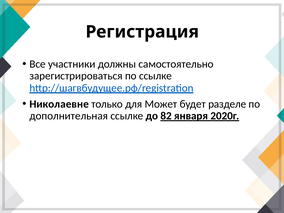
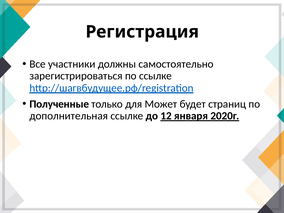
Николаевне: Николаевне -> Полученные
разделе: разделе -> страниц
82: 82 -> 12
